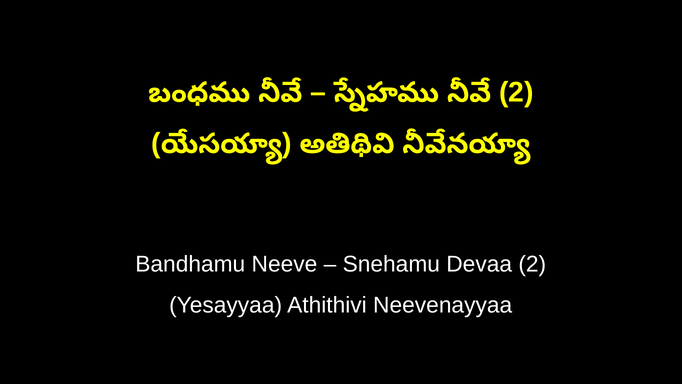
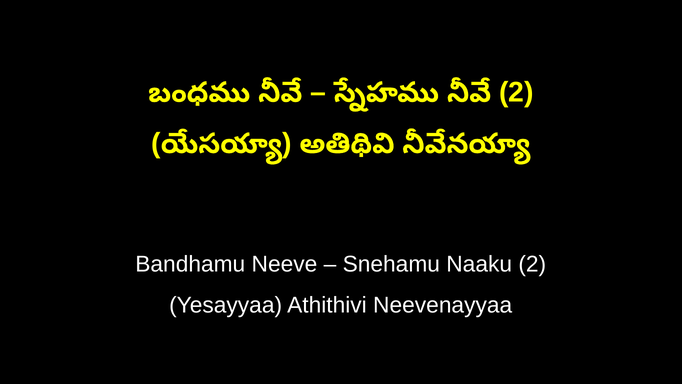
Devaa: Devaa -> Naaku
